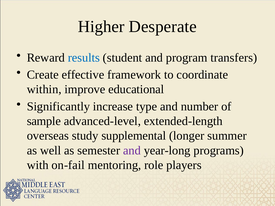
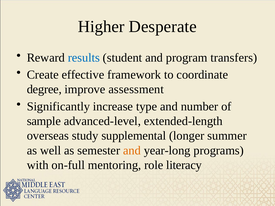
within: within -> degree
educational: educational -> assessment
and at (132, 151) colour: purple -> orange
on-fail: on-fail -> on-full
players: players -> literacy
